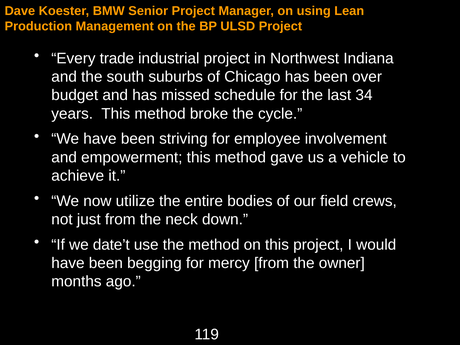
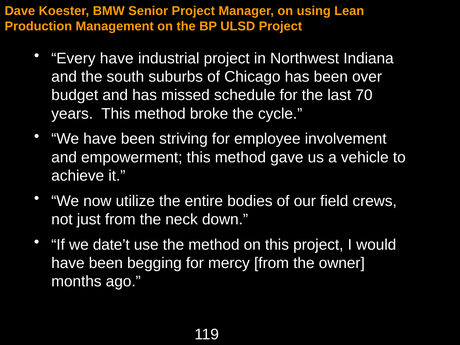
Every trade: trade -> have
34: 34 -> 70
